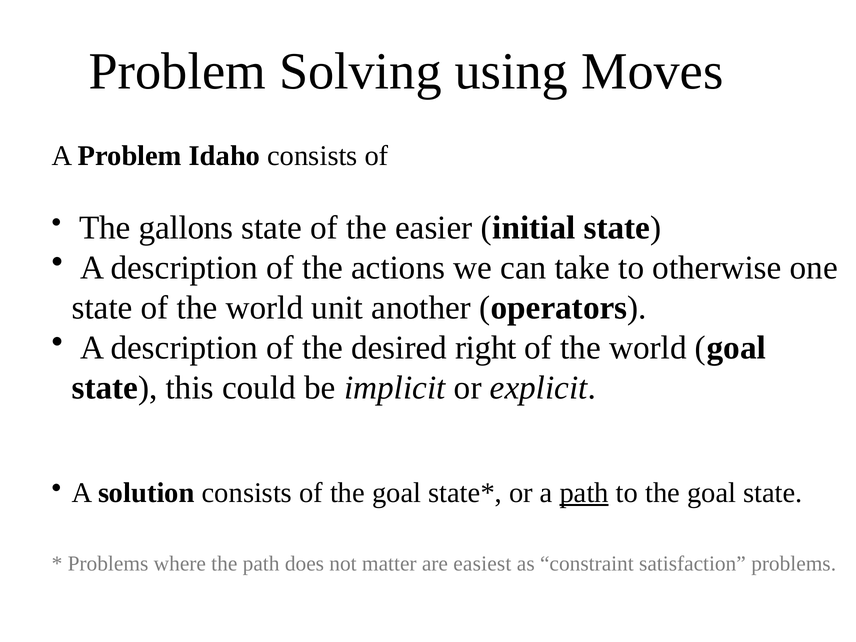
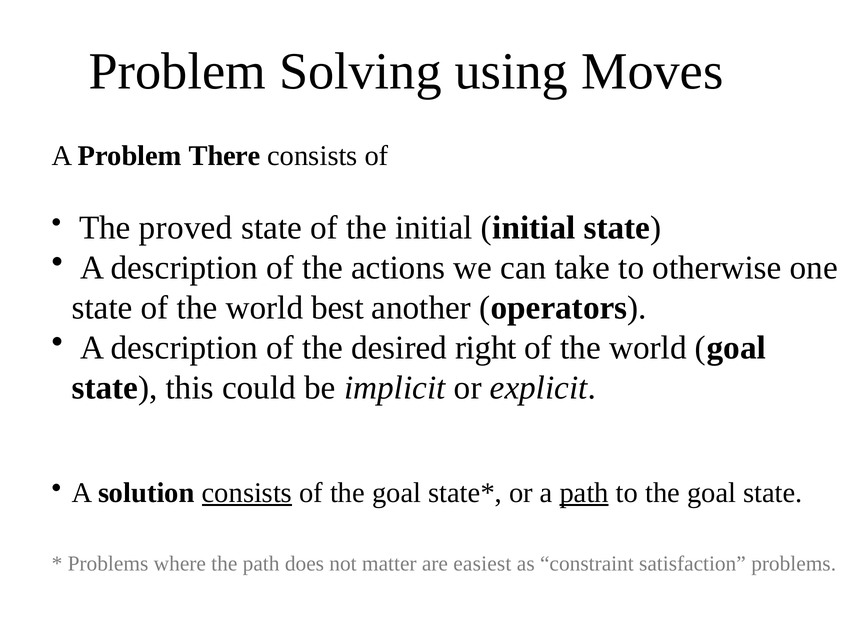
Idaho: Idaho -> There
gallons: gallons -> proved
the easier: easier -> initial
unit: unit -> best
consists at (247, 493) underline: none -> present
